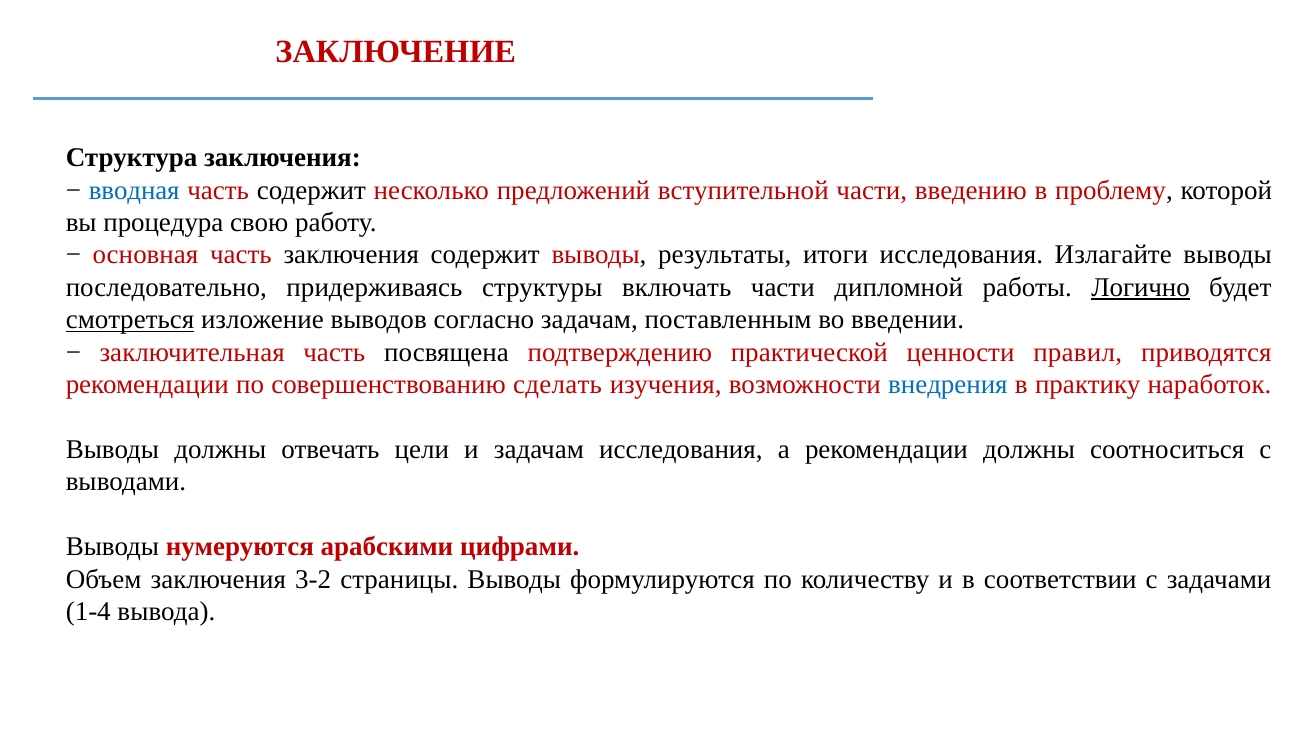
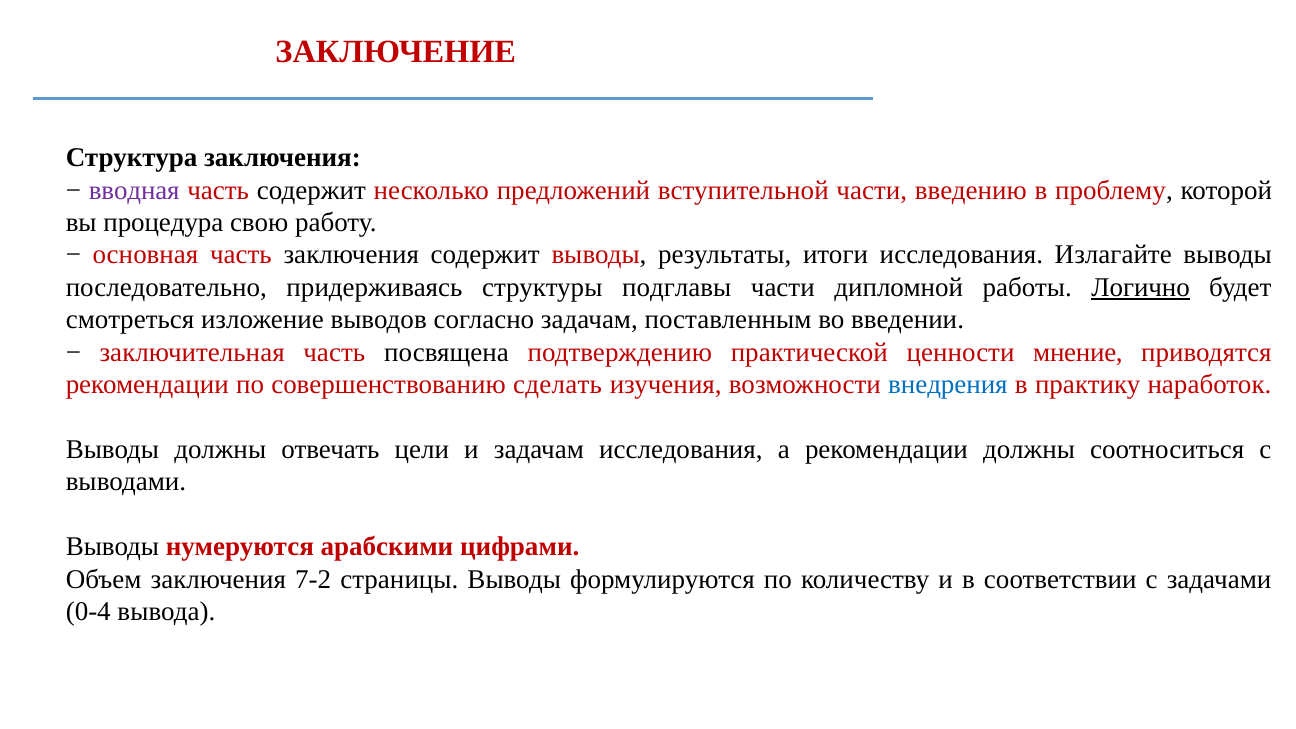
вводная colour: blue -> purple
включать: включать -> подглавы
смотреться underline: present -> none
правил: правил -> мнение
3-2: 3-2 -> 7-2
1-4: 1-4 -> 0-4
